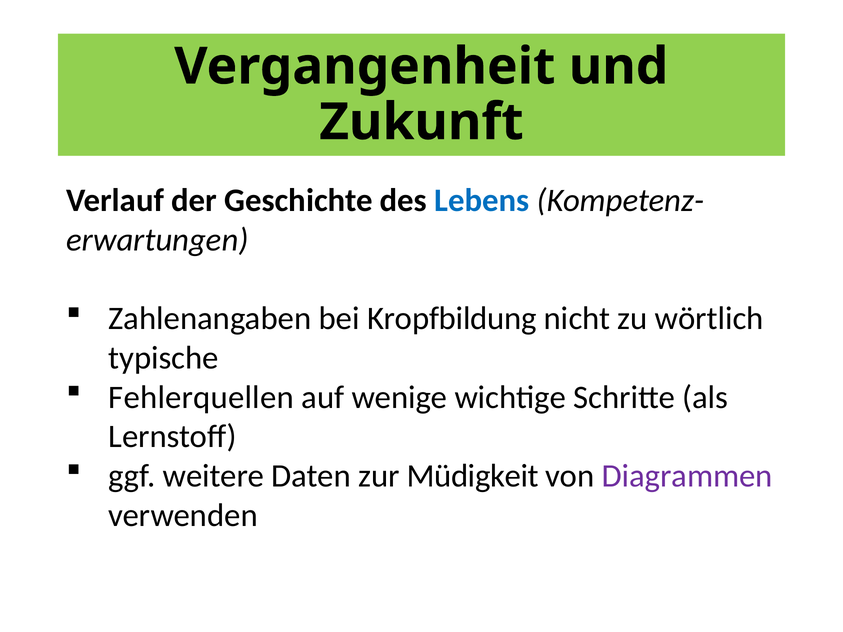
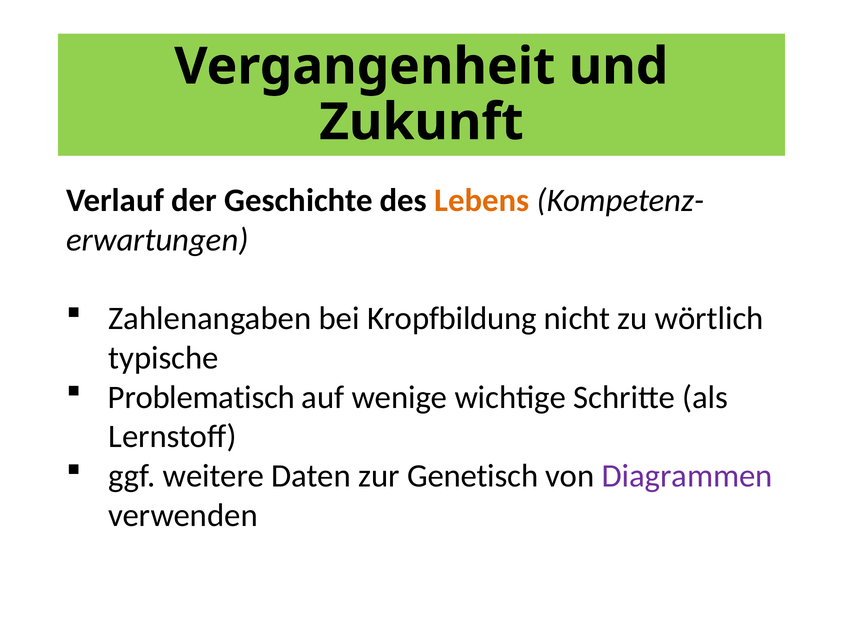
Lebens colour: blue -> orange
Fehlerquellen: Fehlerquellen -> Problematisch
Müdigkeit: Müdigkeit -> Genetisch
